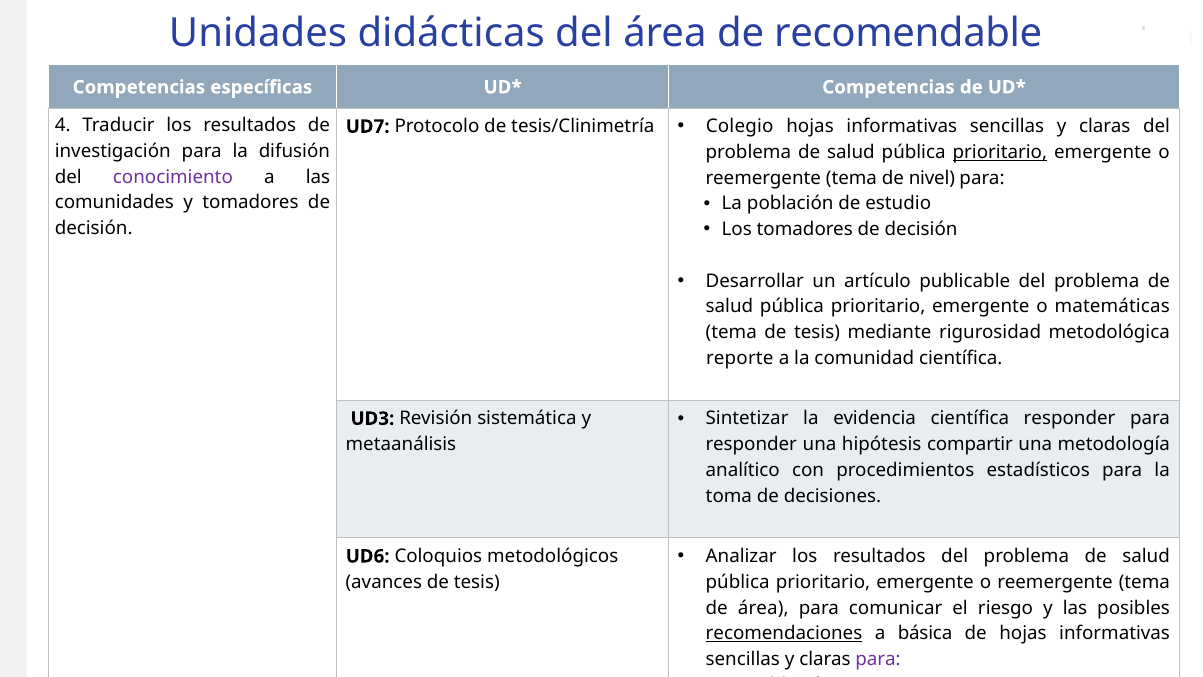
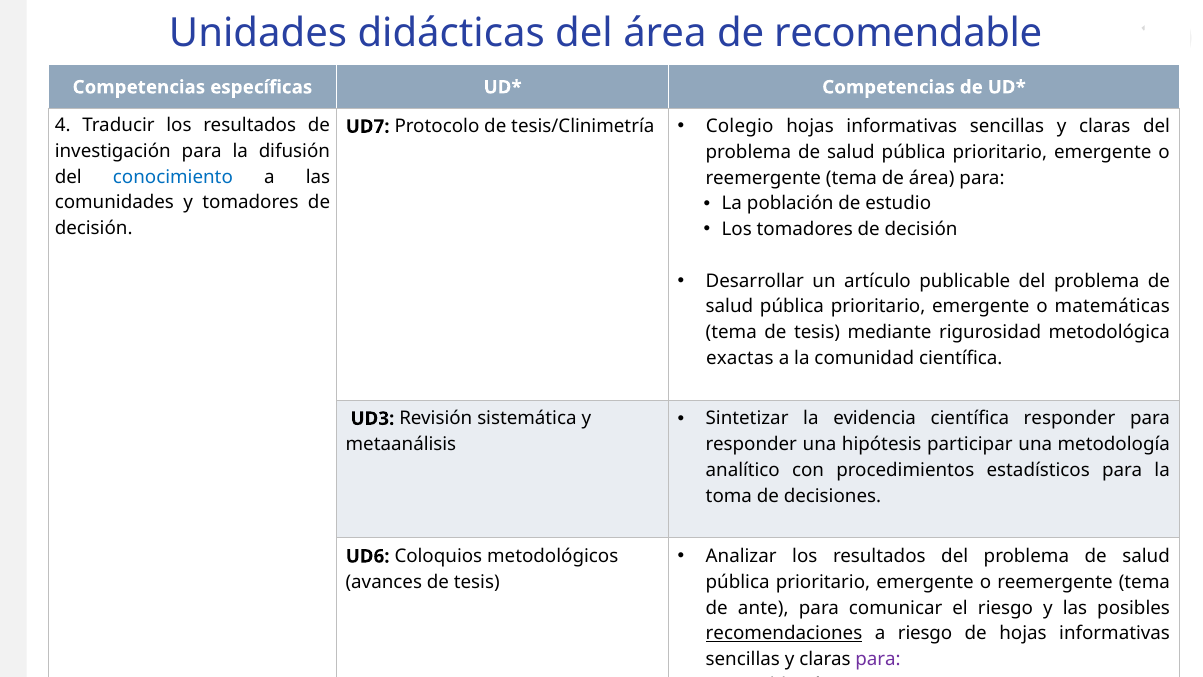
prioritario at (1000, 152) underline: present -> none
conocimiento colour: purple -> blue
de nivel: nivel -> área
reporte: reporte -> exactas
compartir: compartir -> participar
de área: área -> ante
a básica: básica -> riesgo
